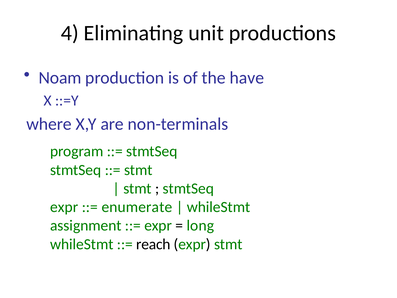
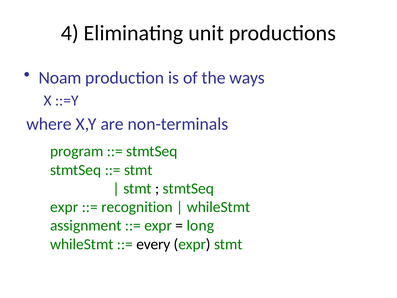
have: have -> ways
enumerate: enumerate -> recognition
reach: reach -> every
